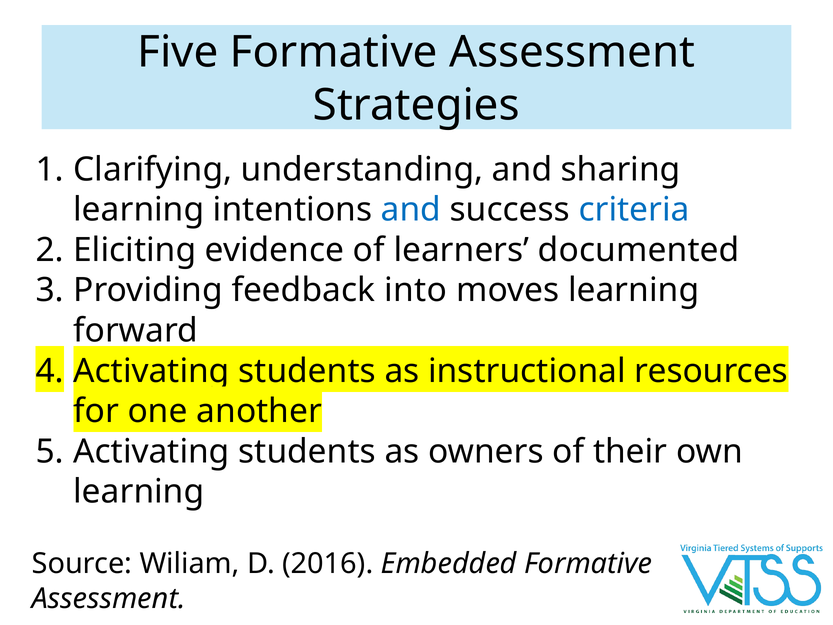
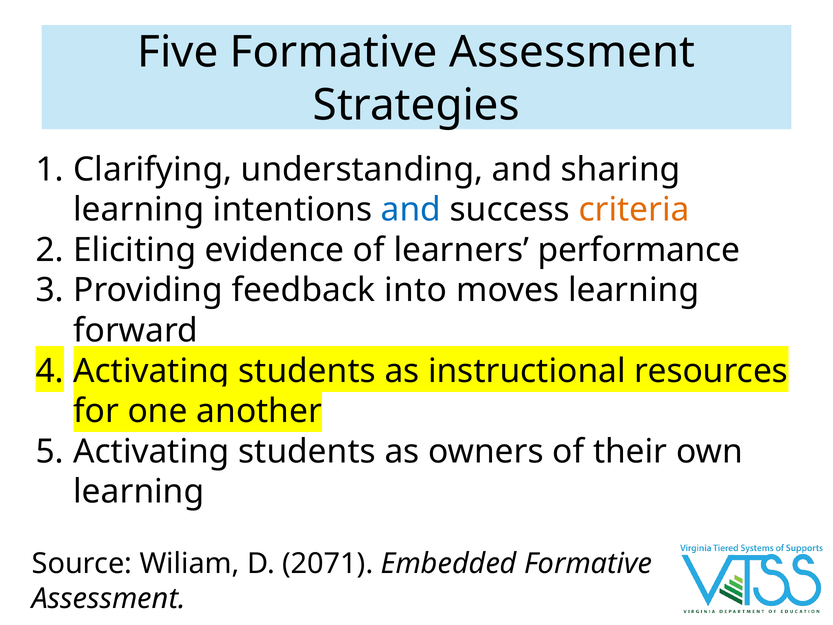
criteria colour: blue -> orange
documented: documented -> performance
2016: 2016 -> 2071
